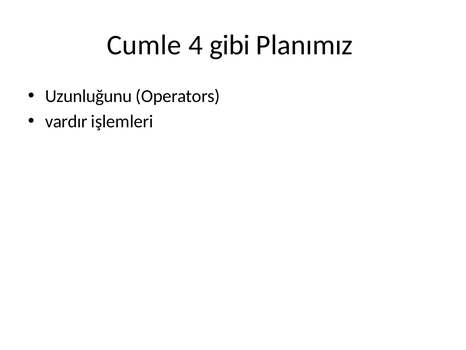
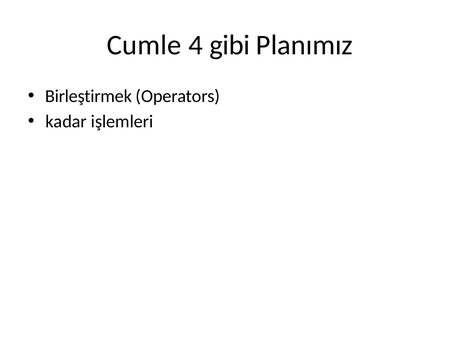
Uzunluğunu: Uzunluğunu -> Birleştirmek
vardır: vardır -> kadar
